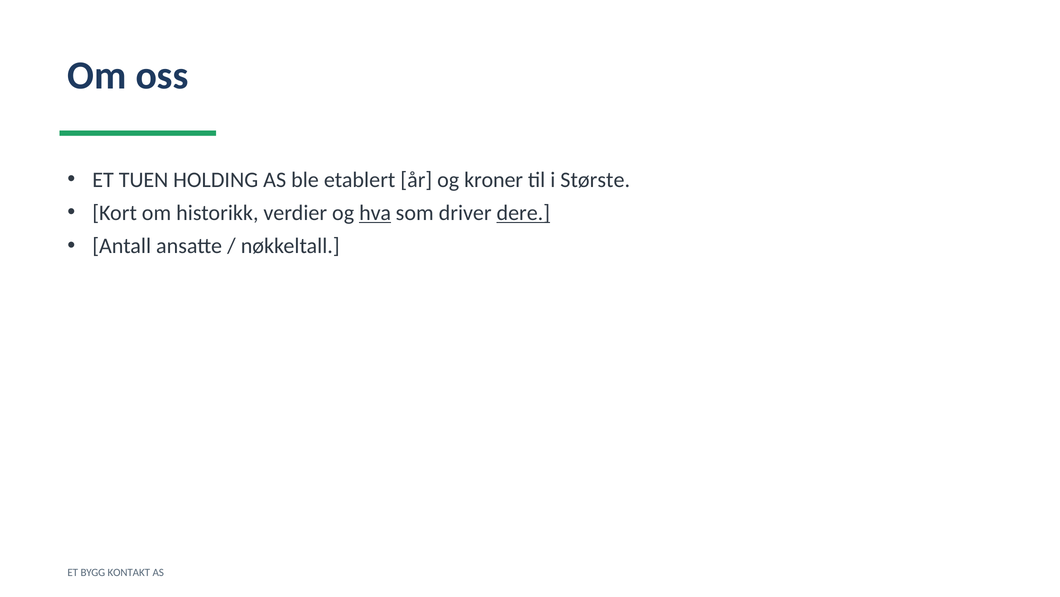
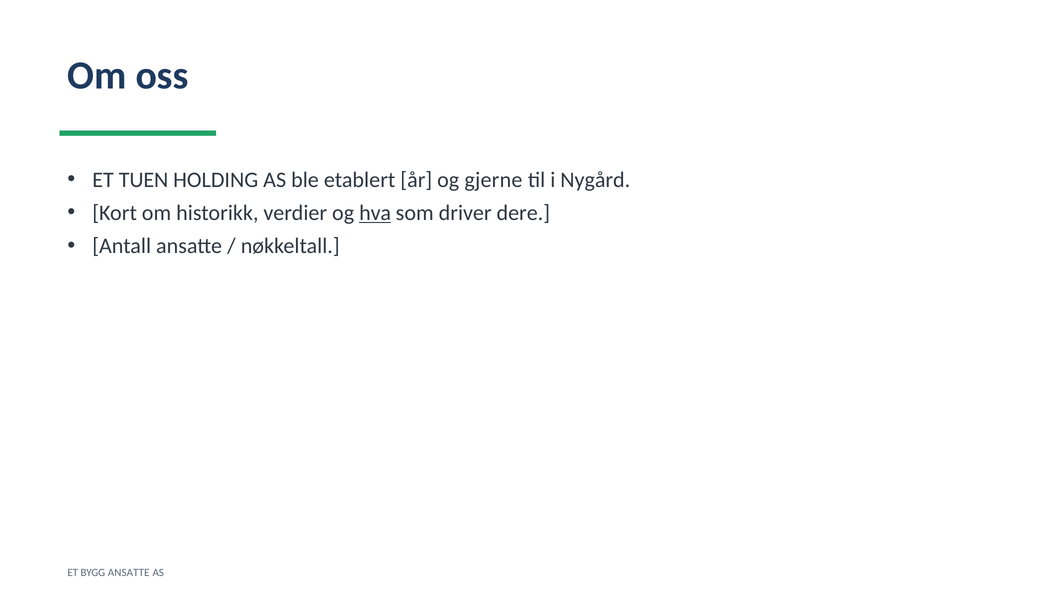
kroner: kroner -> gjerne
Største: Største -> Nygård
dere underline: present -> none
BYGG KONTAKT: KONTAKT -> ANSATTE
